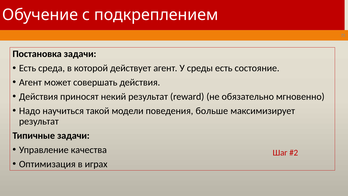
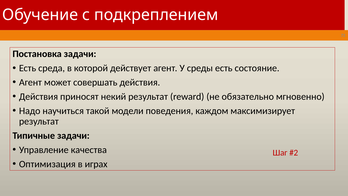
больше: больше -> каждом
